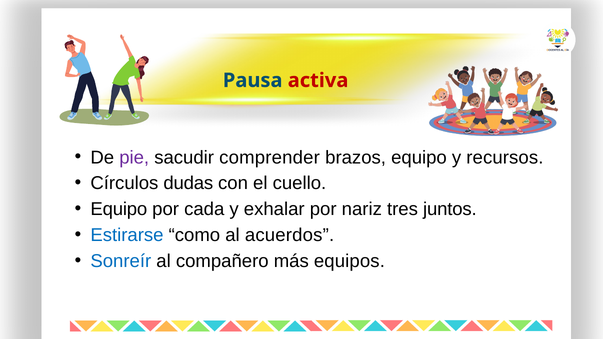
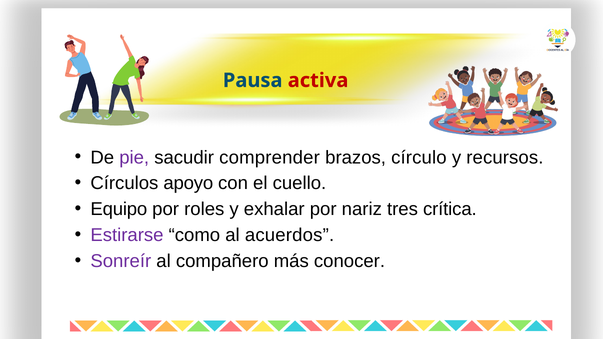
brazos equipo: equipo -> círculo
dudas: dudas -> apoyo
cada: cada -> roles
juntos: juntos -> crítica
Estirarse colour: blue -> purple
Sonreír colour: blue -> purple
equipos: equipos -> conocer
